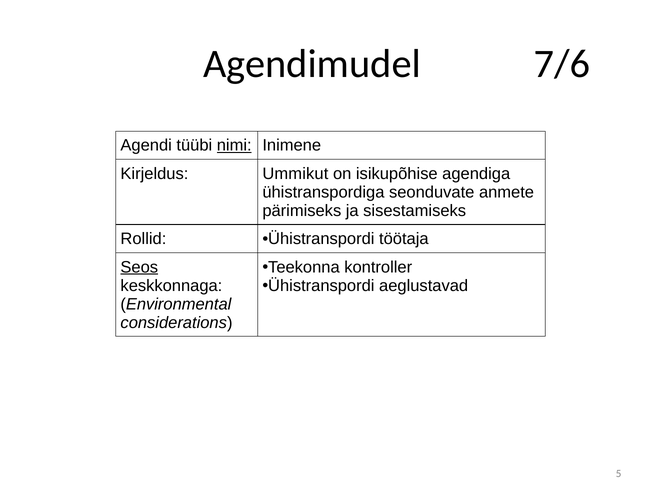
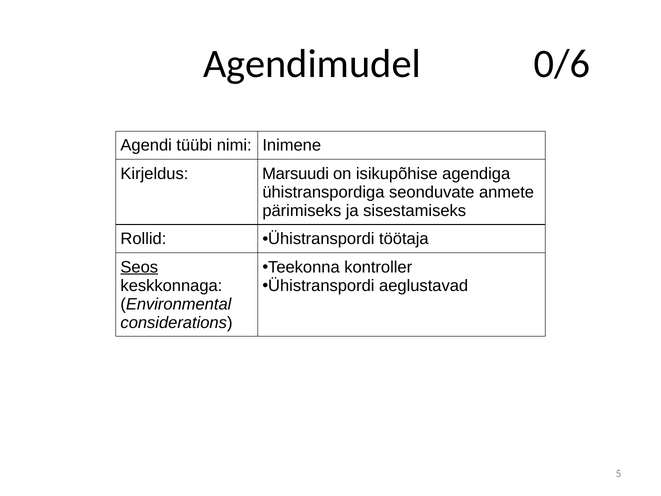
7/6: 7/6 -> 0/6
nimi underline: present -> none
Ummikut: Ummikut -> Marsuudi
